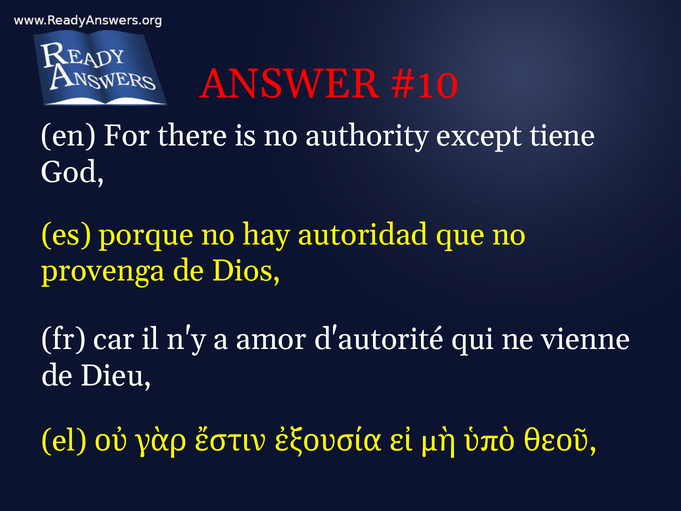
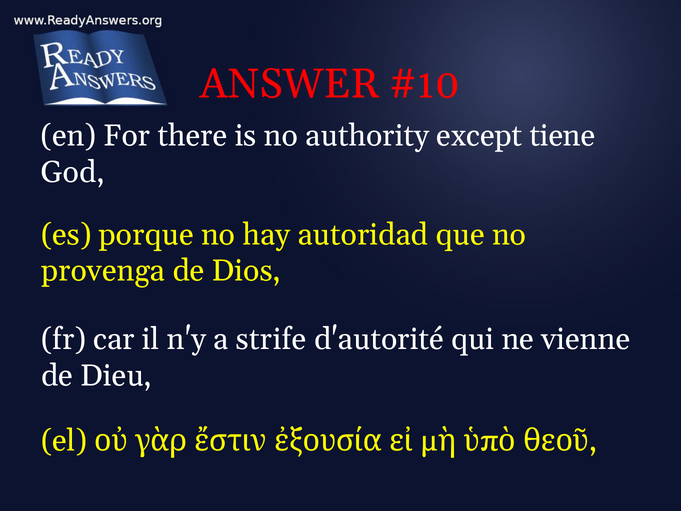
amor: amor -> strife
